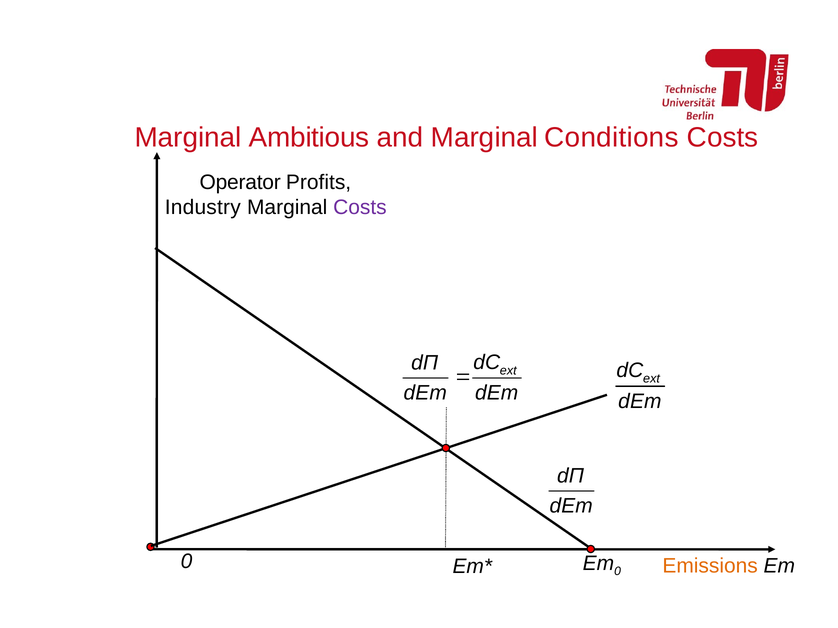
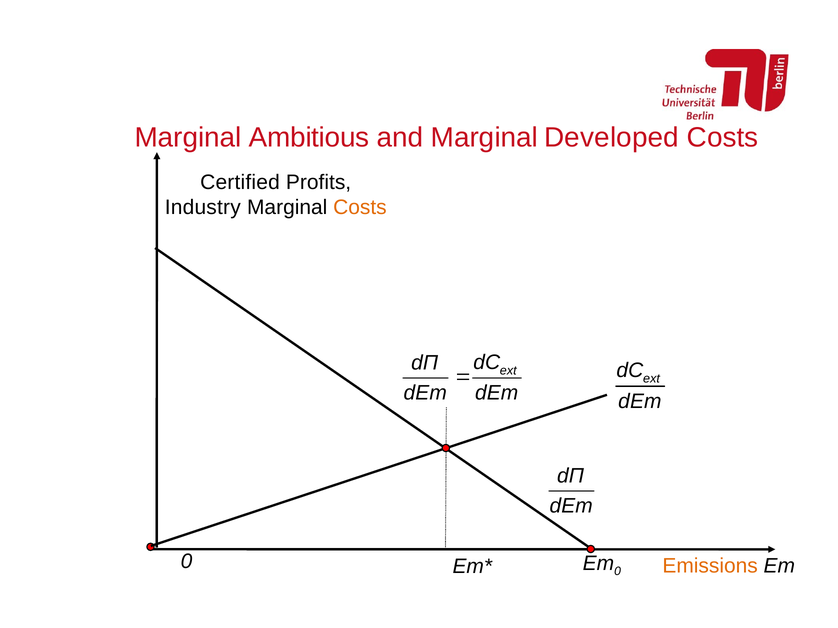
Conditions: Conditions -> Developed
Operator: Operator -> Certified
Costs at (360, 208) colour: purple -> orange
